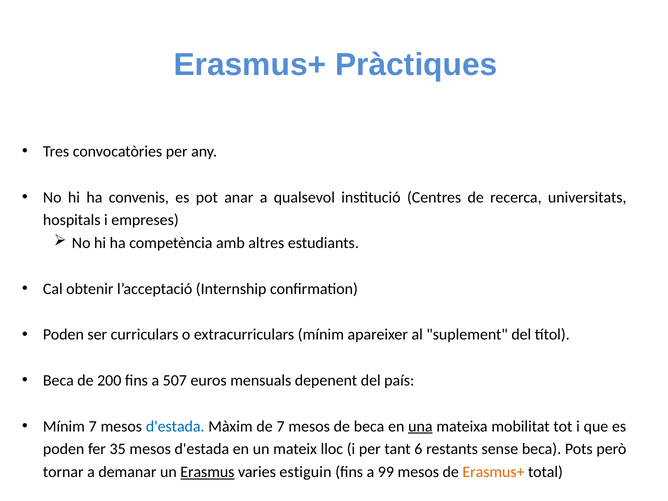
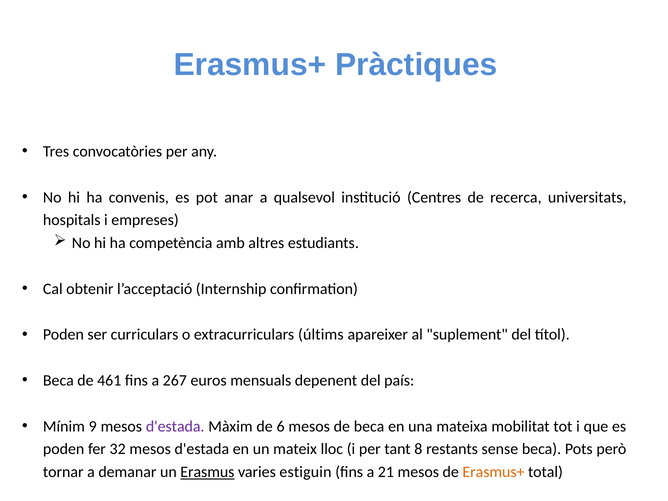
extracurriculars mínim: mínim -> últims
200: 200 -> 461
507: 507 -> 267
Mínim 7: 7 -> 9
d'estada at (175, 426) colour: blue -> purple
de 7: 7 -> 6
una underline: present -> none
35: 35 -> 32
6: 6 -> 8
99: 99 -> 21
